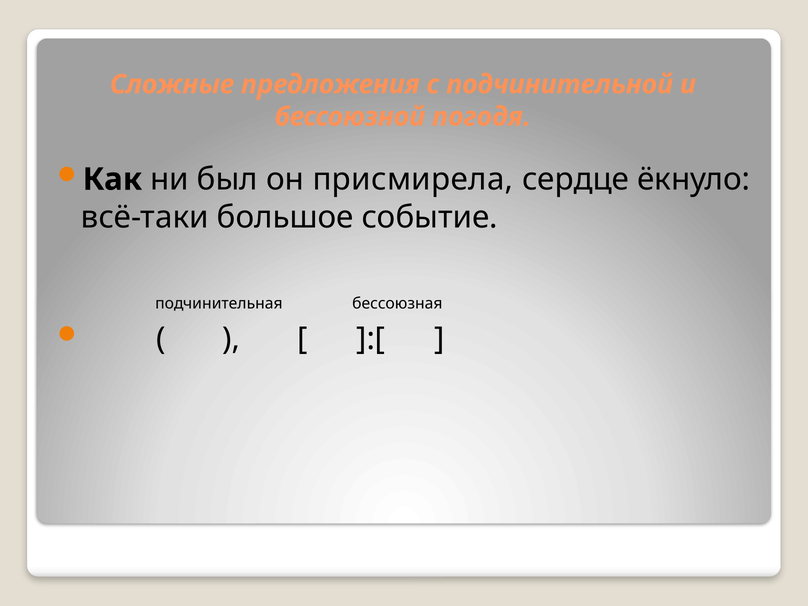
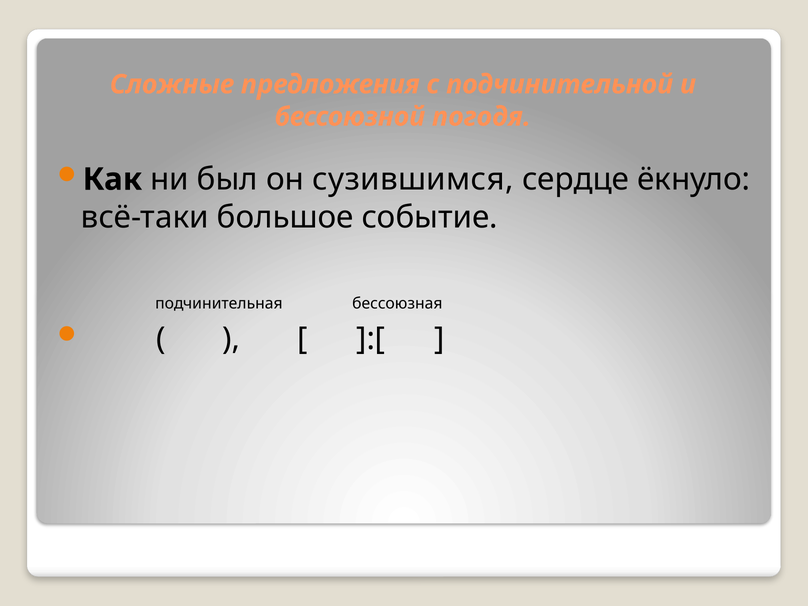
присмирела: присмирела -> сузившимся
